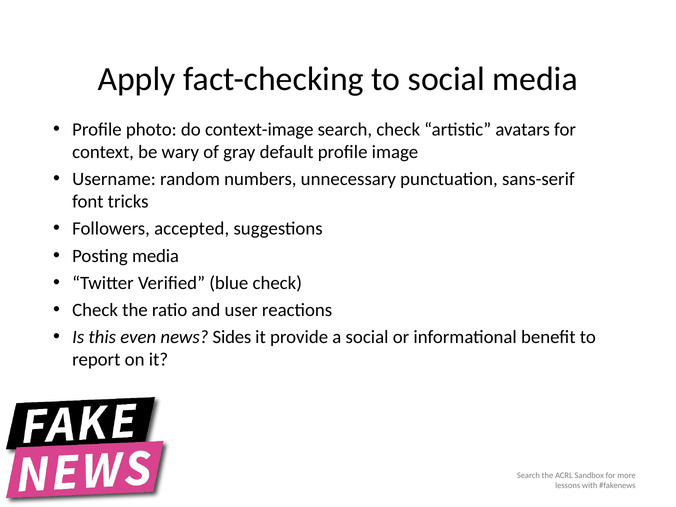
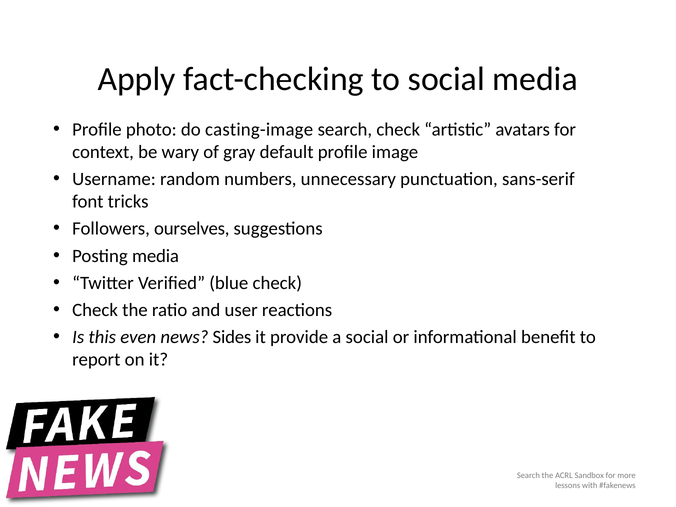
context-image: context-image -> casting-image
accepted: accepted -> ourselves
